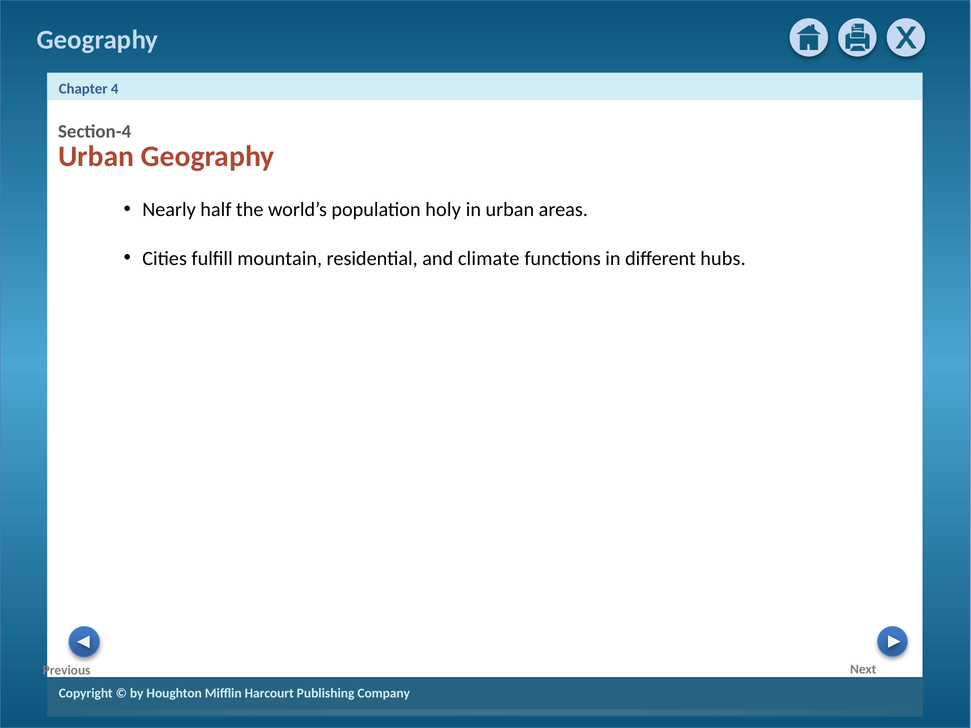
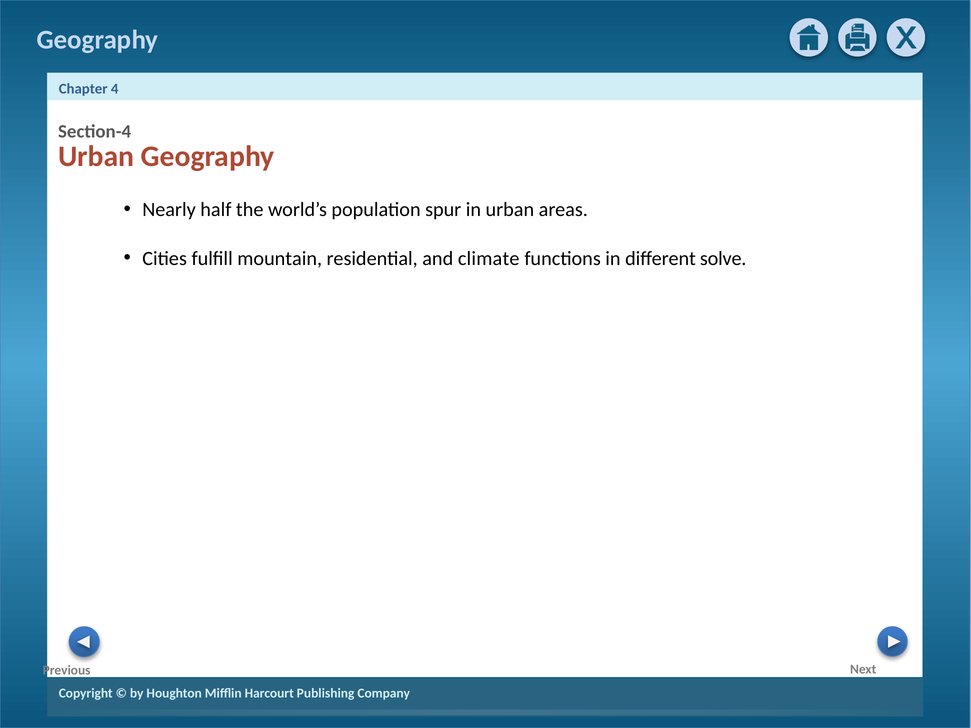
holy: holy -> spur
hubs: hubs -> solve
